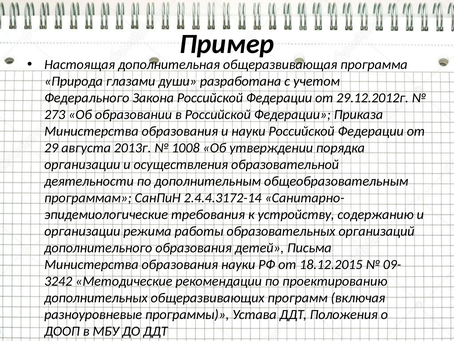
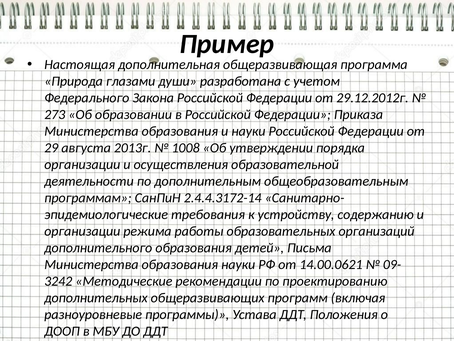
18.12.2015: 18.12.2015 -> 14.00.0621
